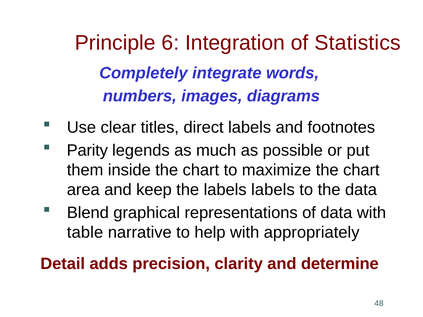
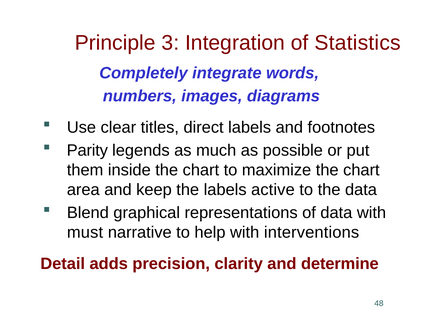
6: 6 -> 3
labels labels: labels -> active
table: table -> must
appropriately: appropriately -> interventions
